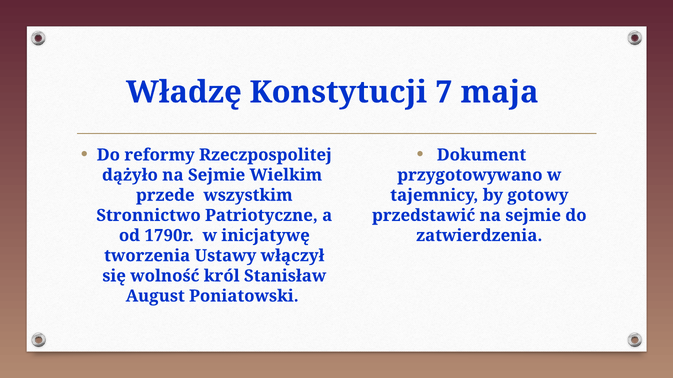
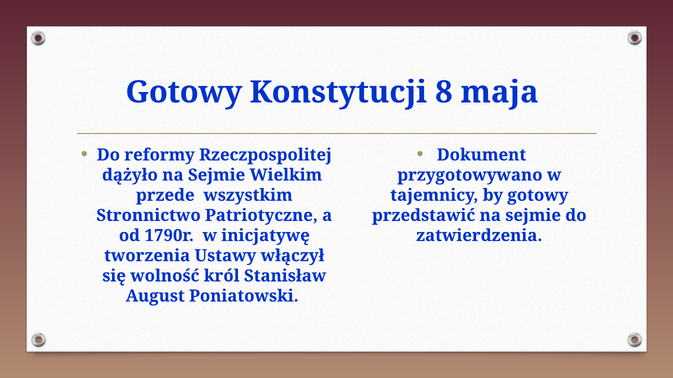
Władzę at (184, 92): Władzę -> Gotowy
7: 7 -> 8
